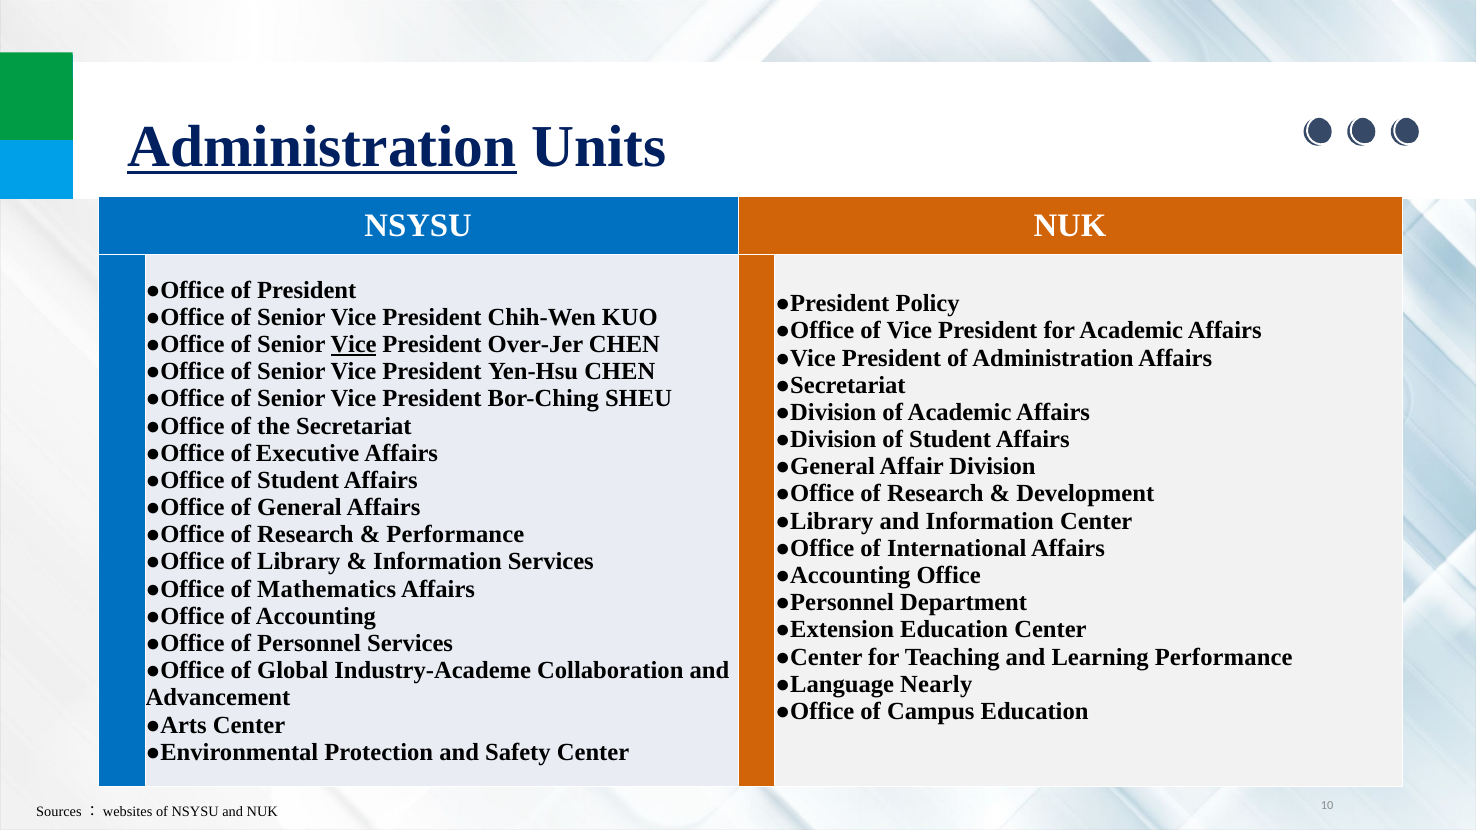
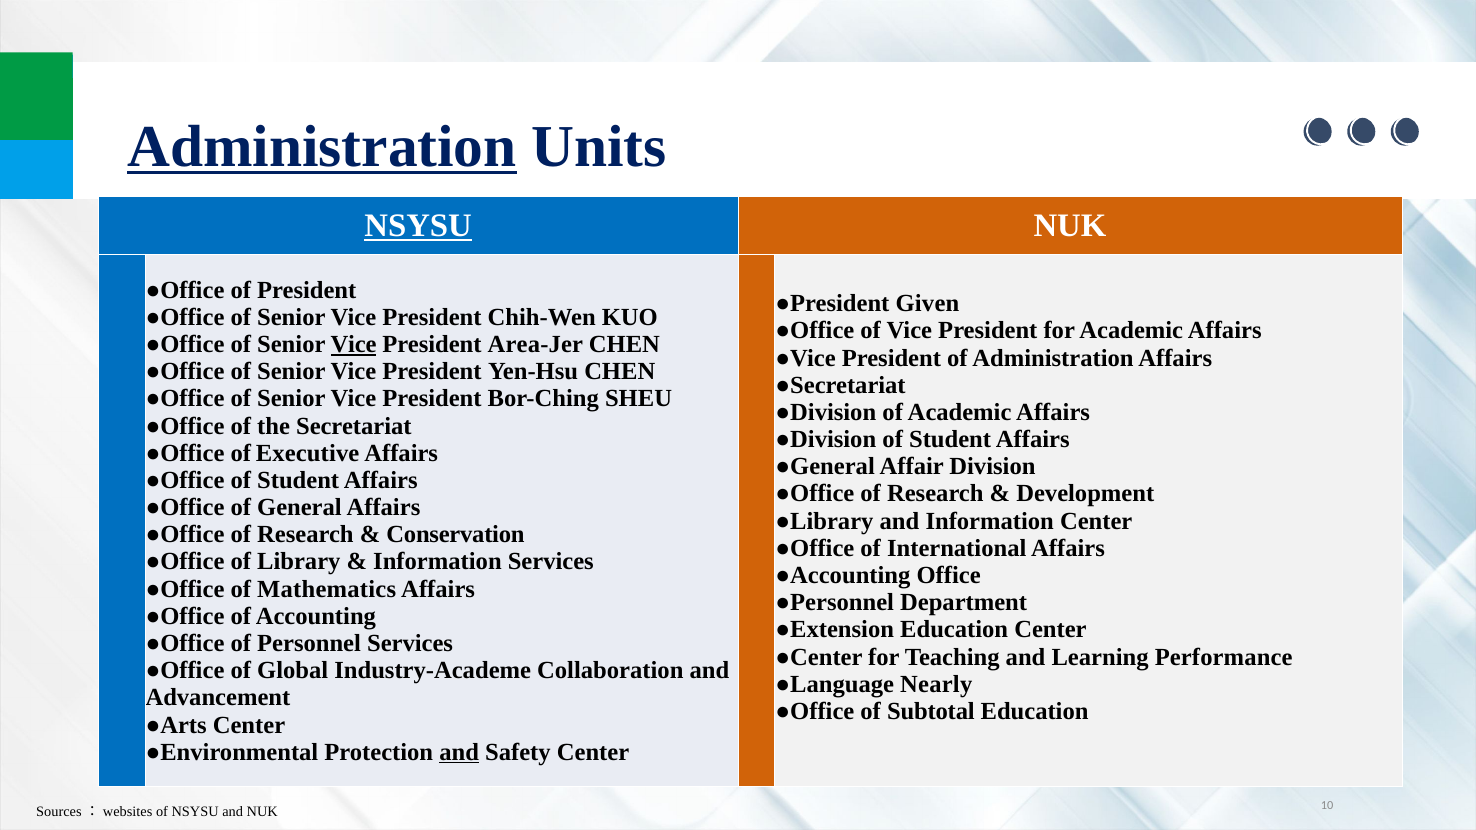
NSYSU at (418, 226) underline: none -> present
Policy: Policy -> Given
Over-Jer: Over-Jer -> Area-Jer
Performance at (455, 535): Performance -> Conservation
Campus: Campus -> Subtotal
and at (459, 752) underline: none -> present
